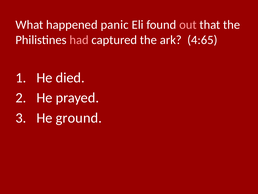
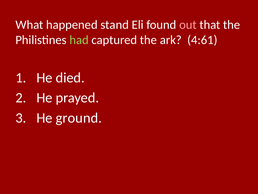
panic: panic -> stand
had colour: pink -> light green
4:65: 4:65 -> 4:61
